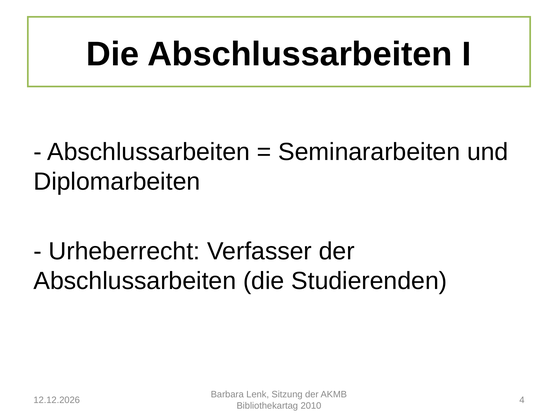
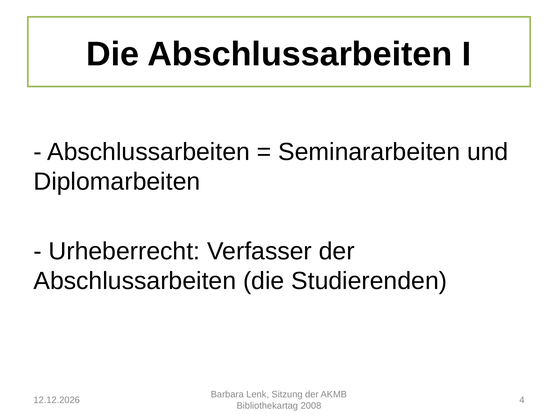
2010: 2010 -> 2008
